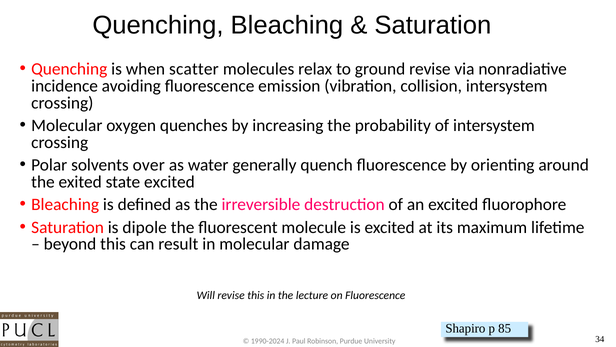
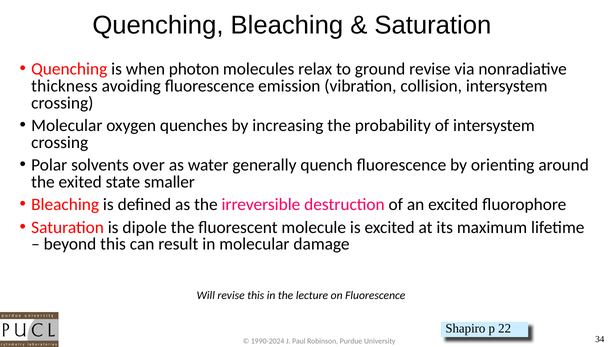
scatter: scatter -> photon
incidence: incidence -> thickness
state excited: excited -> smaller
85: 85 -> 22
